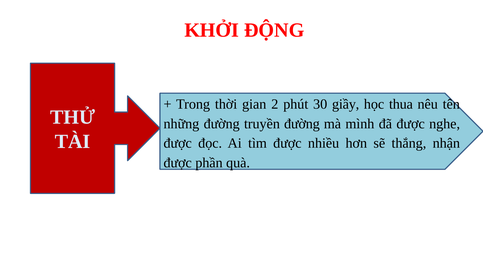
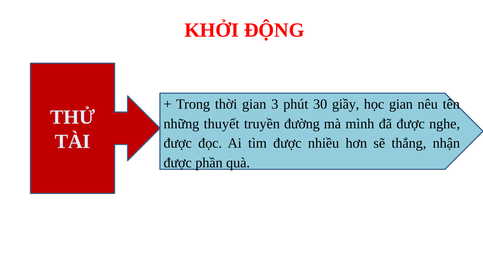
2: 2 -> 3
học thua: thua -> gian
những đường: đường -> thuyết
